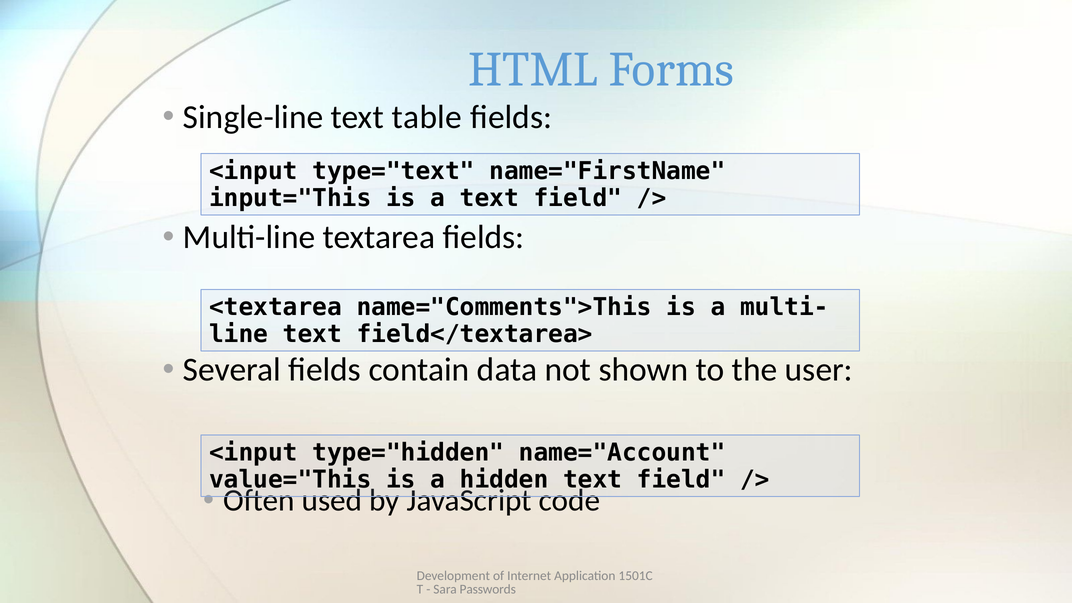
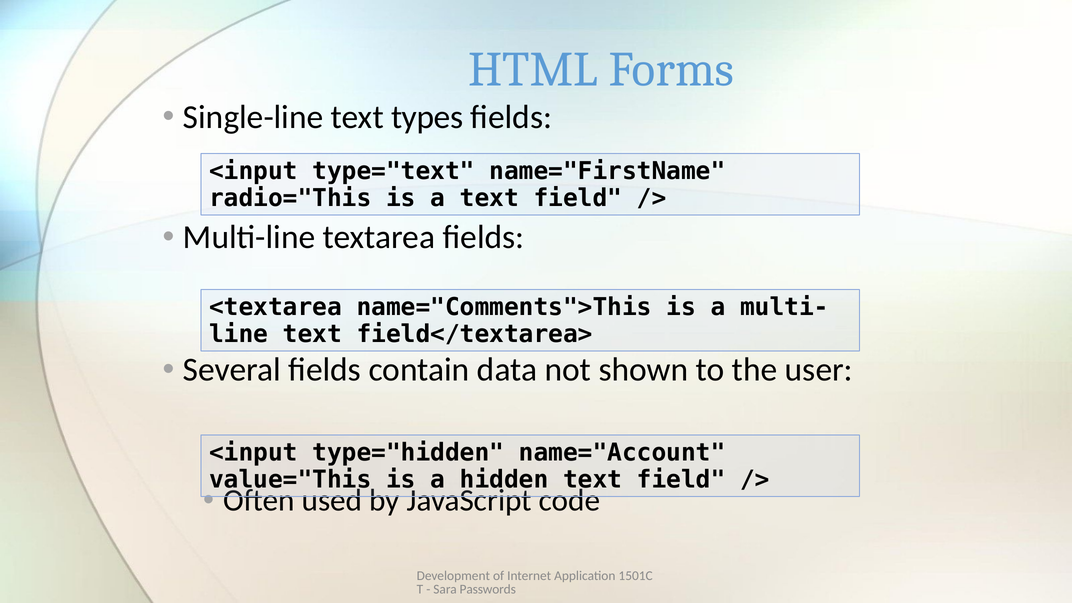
table: table -> types
input="This: input="This -> radio="This
